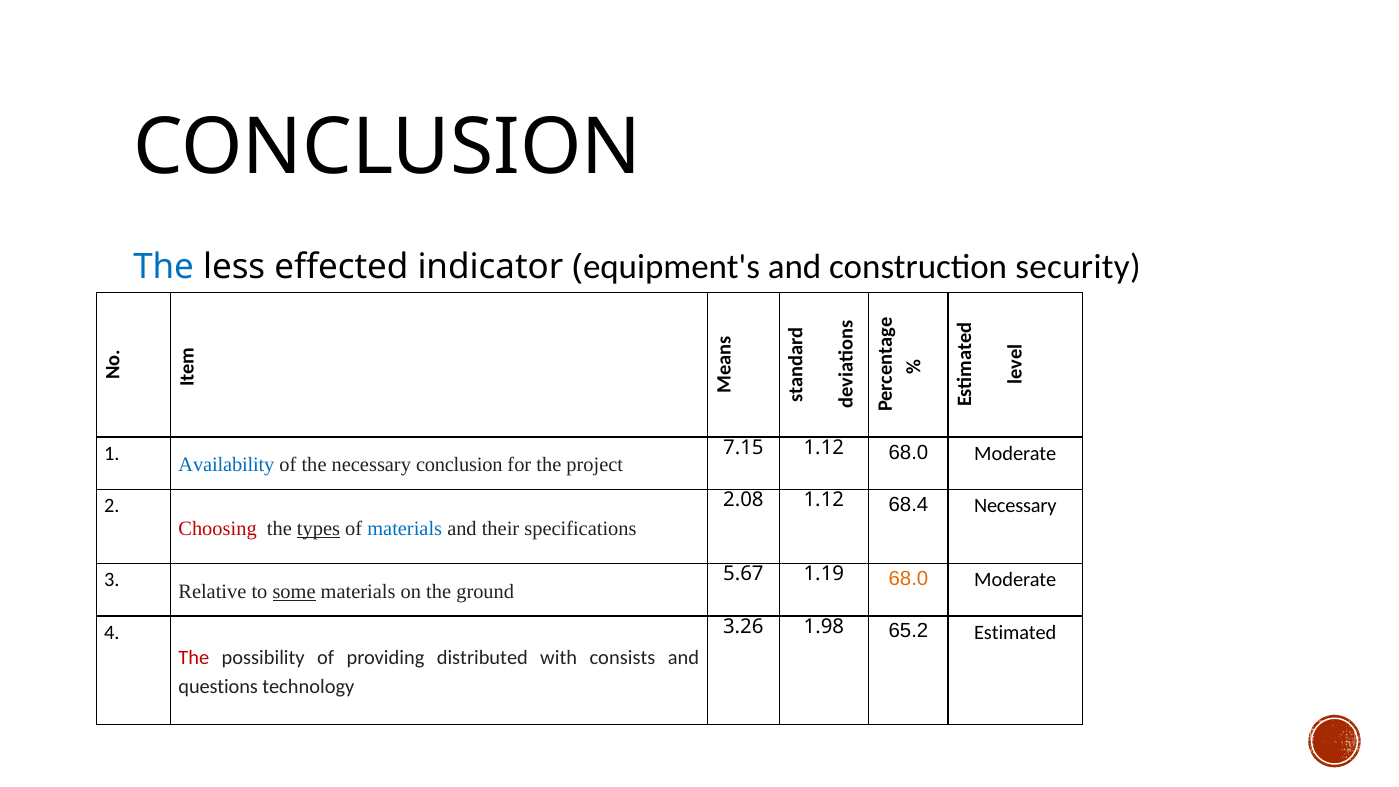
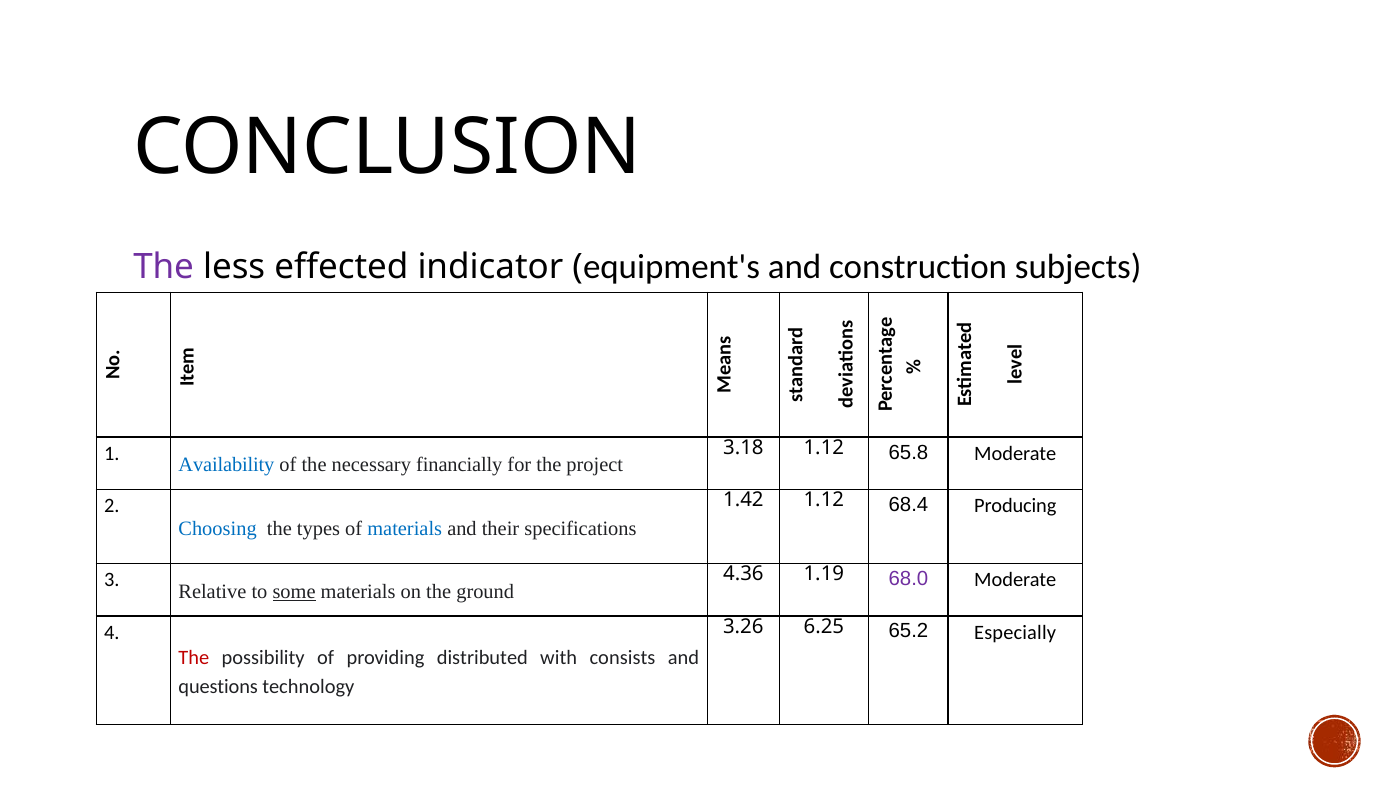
The at (164, 267) colour: blue -> purple
security: security -> subjects
7.15: 7.15 -> 3.18
1.12 68.0: 68.0 -> 65.8
necessary conclusion: conclusion -> financially
2.08: 2.08 -> 1.42
68.4 Necessary: Necessary -> Producing
Choosing colour: red -> blue
types underline: present -> none
5.67: 5.67 -> 4.36
68.0 at (908, 579) colour: orange -> purple
1.98: 1.98 -> 6.25
Estimated: Estimated -> Especially
